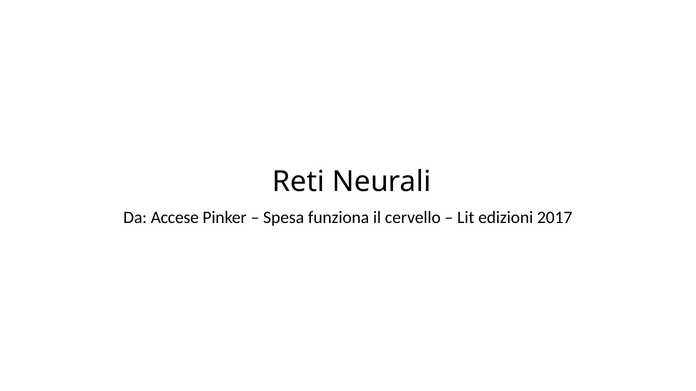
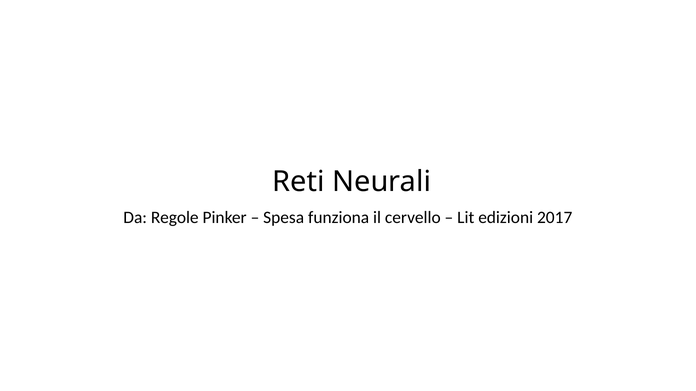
Accese: Accese -> Regole
